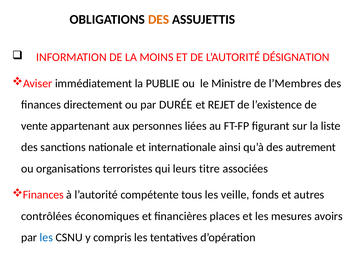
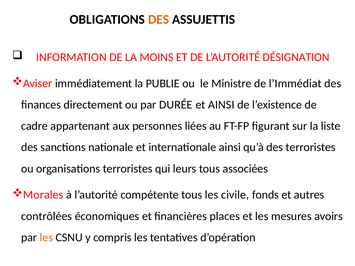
l’Membres: l’Membres -> l’Immédiat
et REJET: REJET -> AINSI
vente: vente -> cadre
des autrement: autrement -> terroristes
leurs titre: titre -> tous
Finances at (43, 195): Finances -> Morales
veille: veille -> civile
les at (46, 238) colour: blue -> orange
